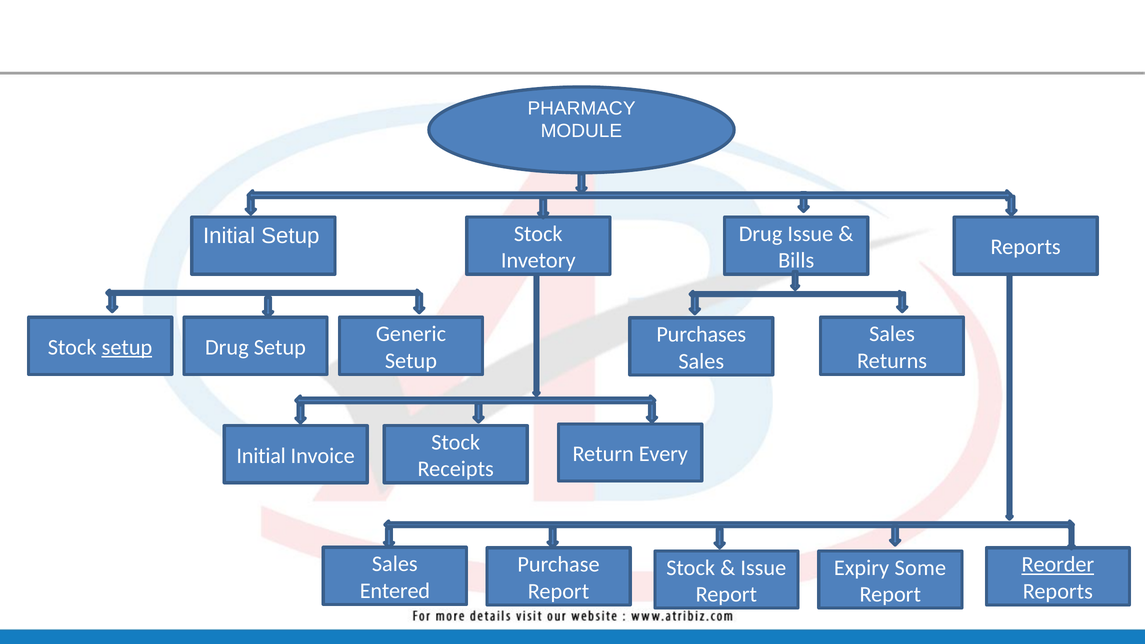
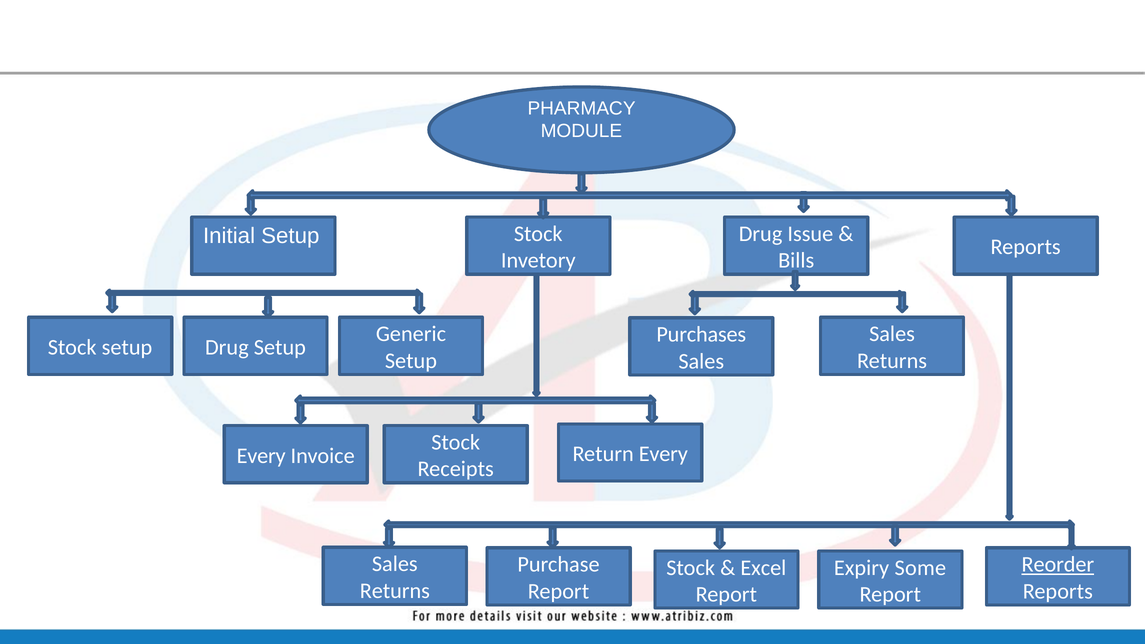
setup at (127, 347) underline: present -> none
Initial at (261, 456): Initial -> Every
Issue at (763, 568): Issue -> Excel
Entered at (395, 591): Entered -> Returns
